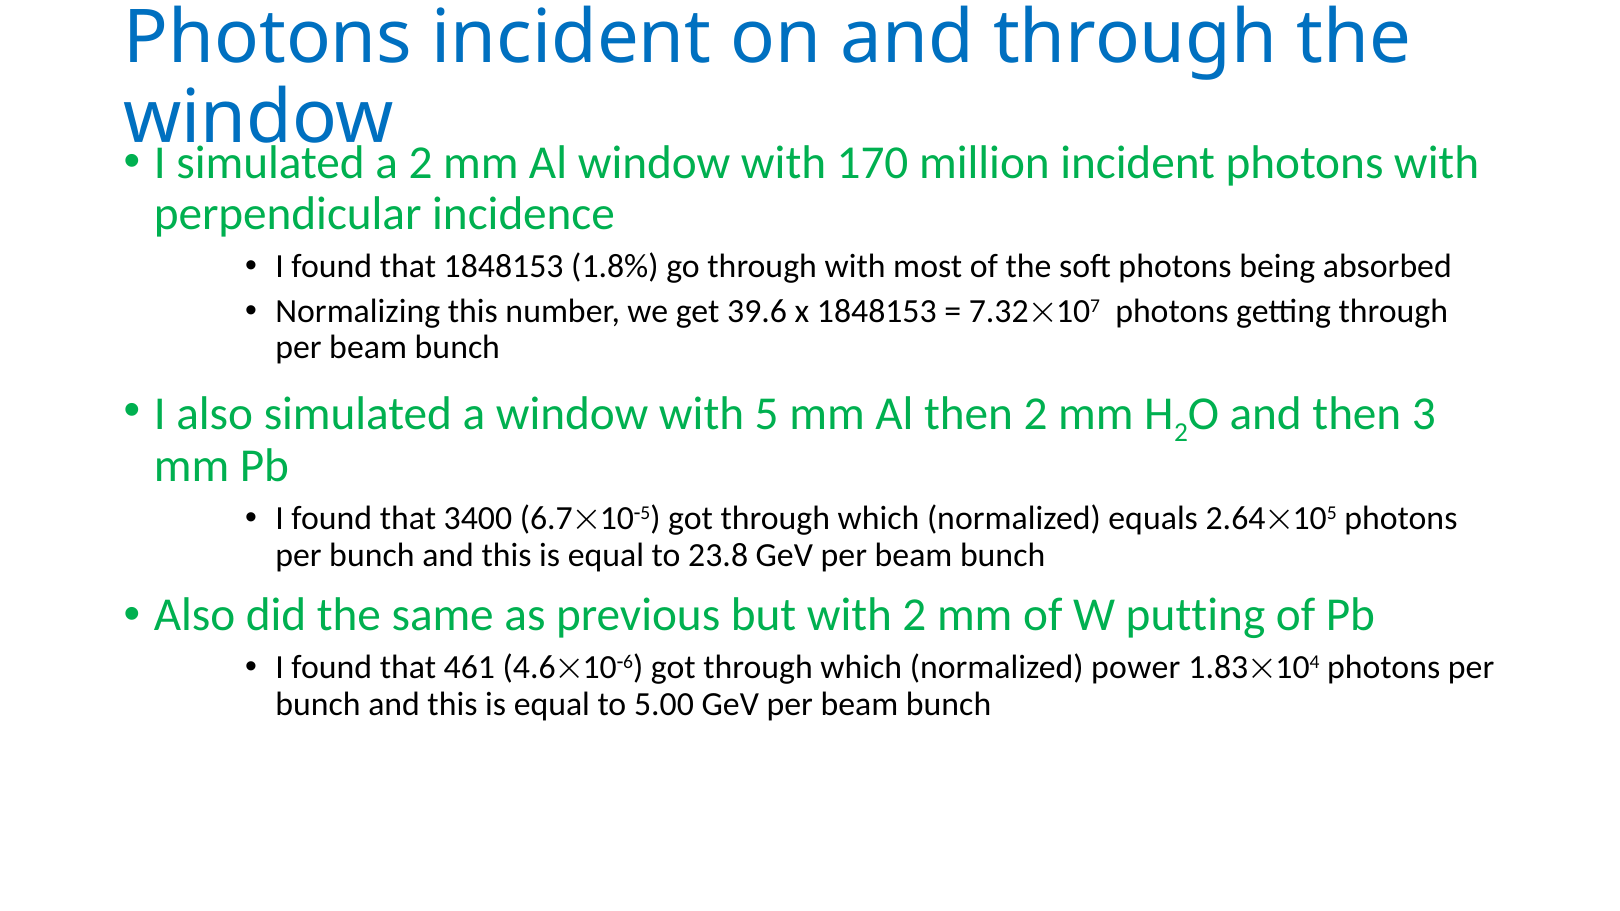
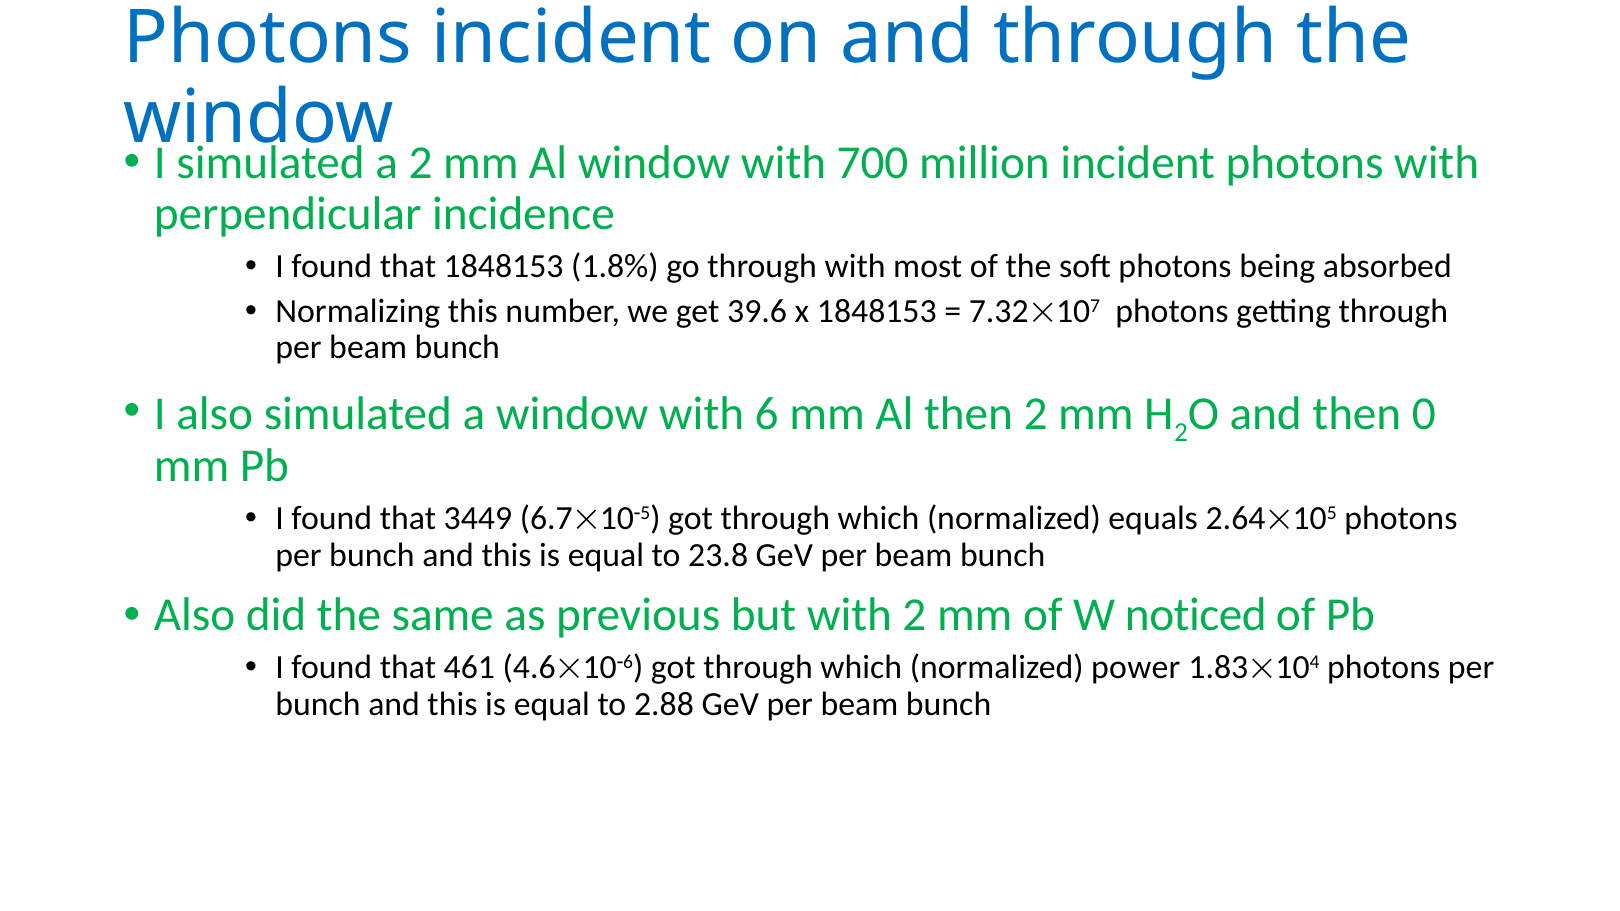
170: 170 -> 700
5: 5 -> 6
3: 3 -> 0
3400: 3400 -> 3449
putting: putting -> noticed
5.00: 5.00 -> 2.88
